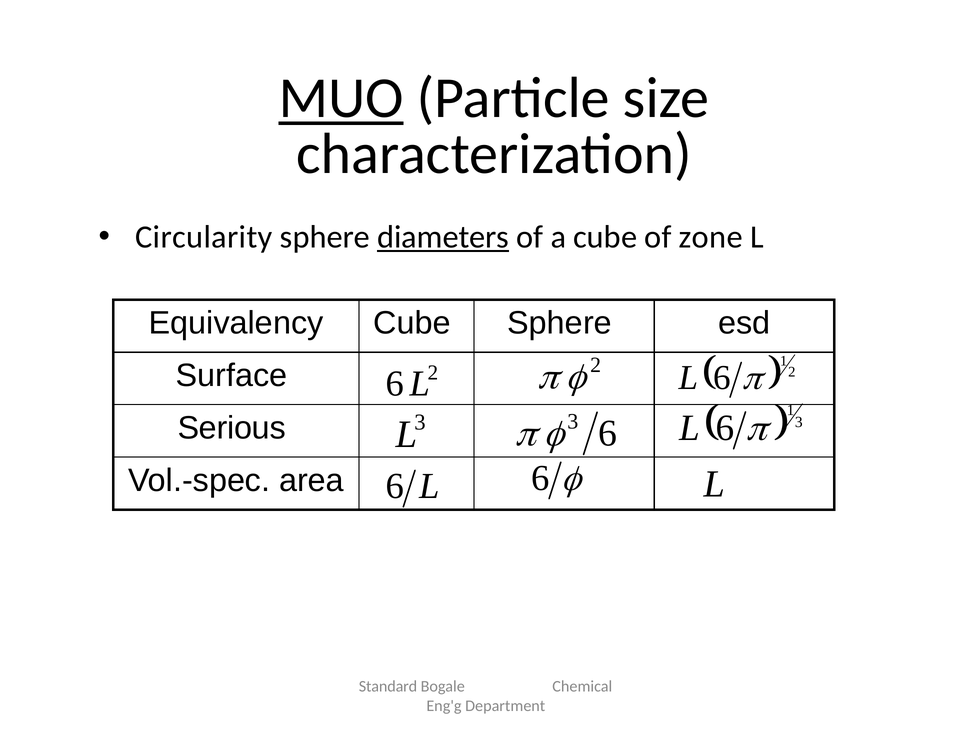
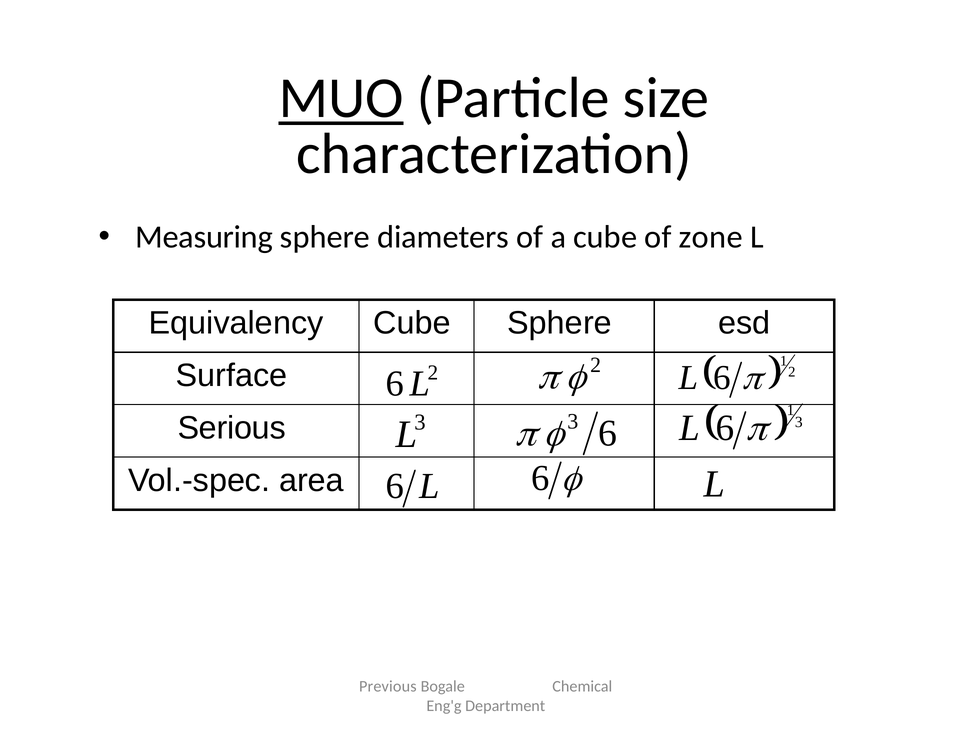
Circularity: Circularity -> Measuring
diameters underline: present -> none
Standard: Standard -> Previous
